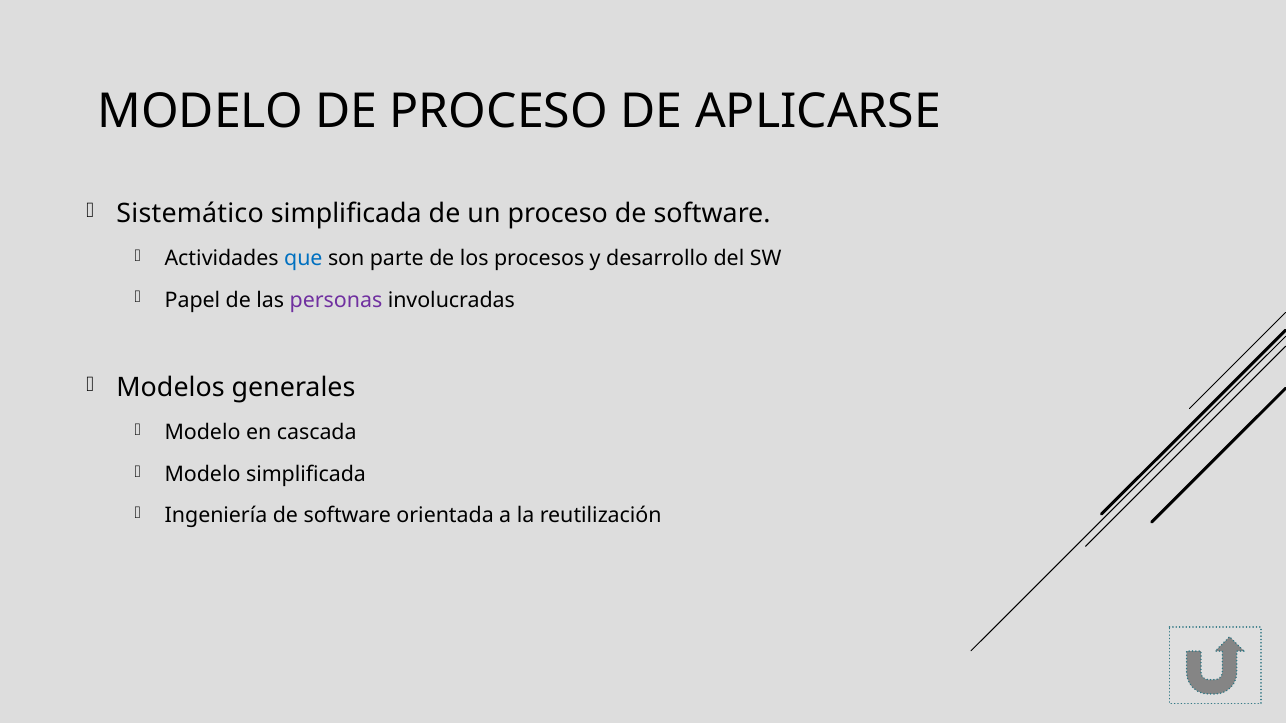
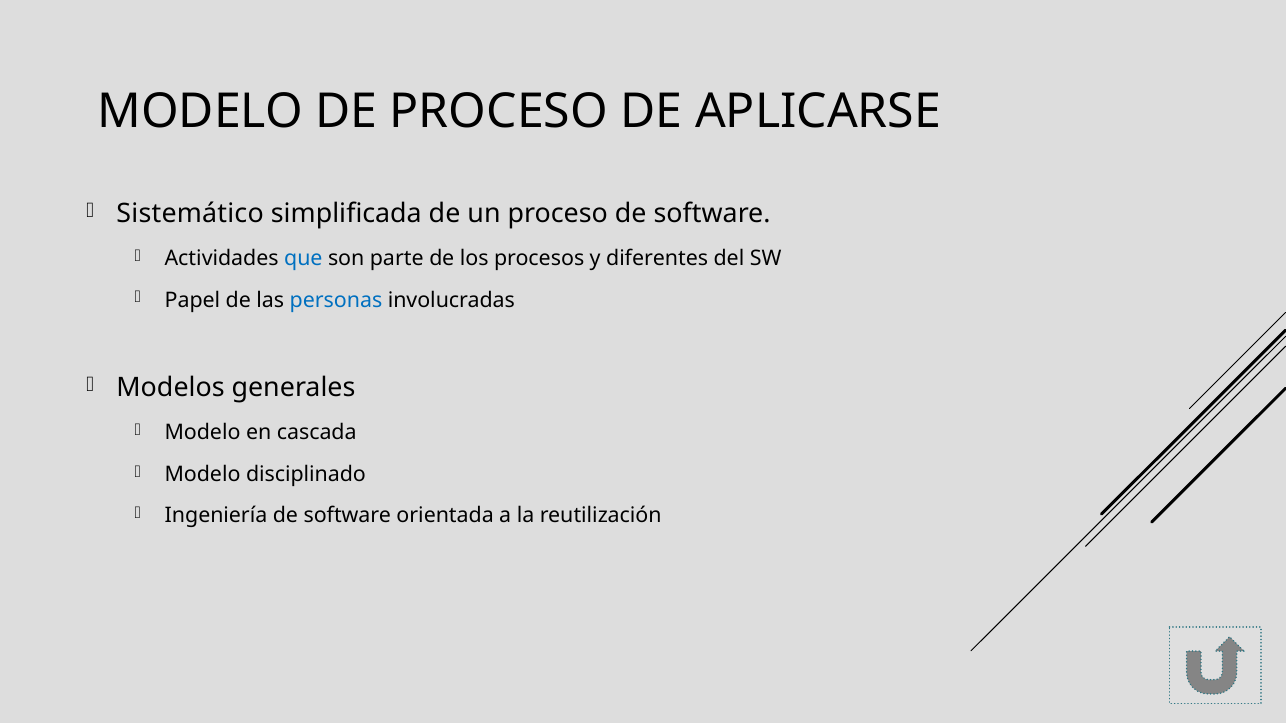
desarrollo: desarrollo -> diferentes
personas colour: purple -> blue
Modelo simplificada: simplificada -> disciplinado
